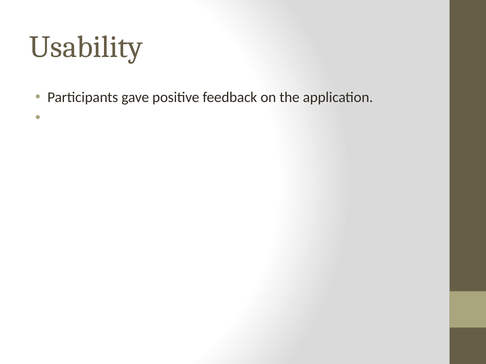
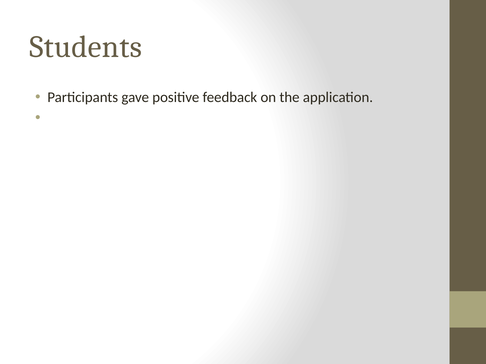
Usability: Usability -> Students
